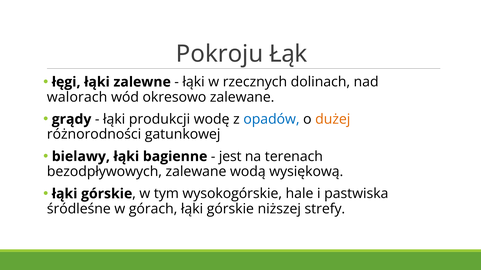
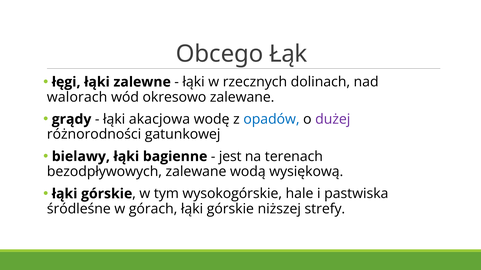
Pokroju: Pokroju -> Obcego
produkcji: produkcji -> akacjowa
dużej colour: orange -> purple
